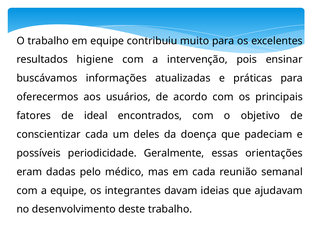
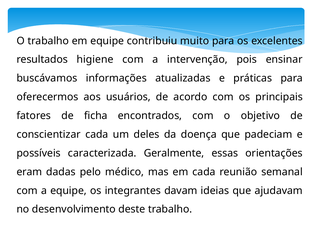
ideal: ideal -> ficha
periodicidade: periodicidade -> caracterizada
